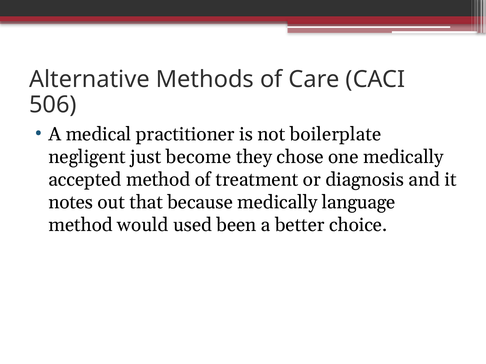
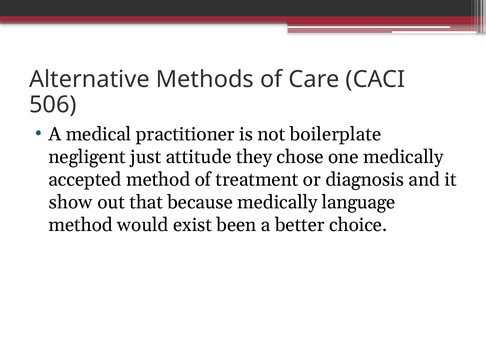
become: become -> attitude
notes: notes -> show
used: used -> exist
